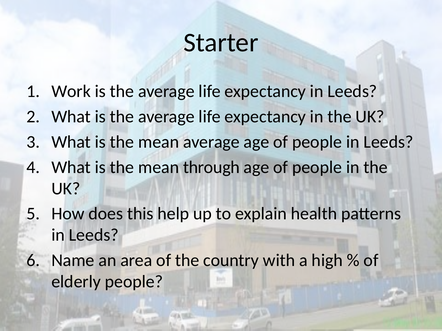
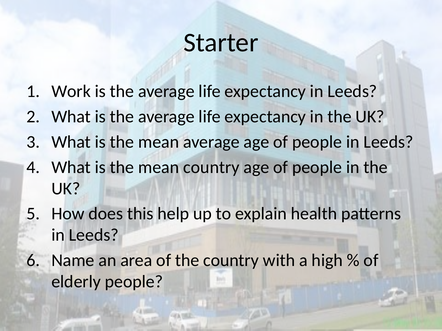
mean through: through -> country
